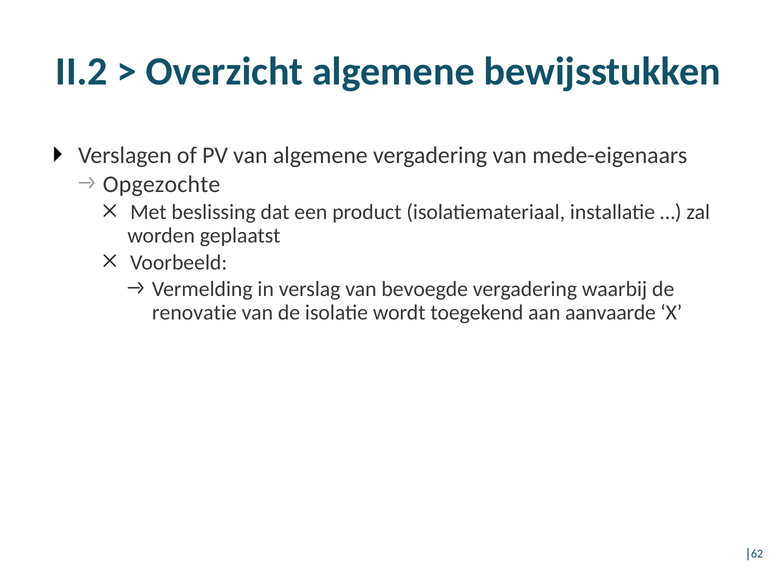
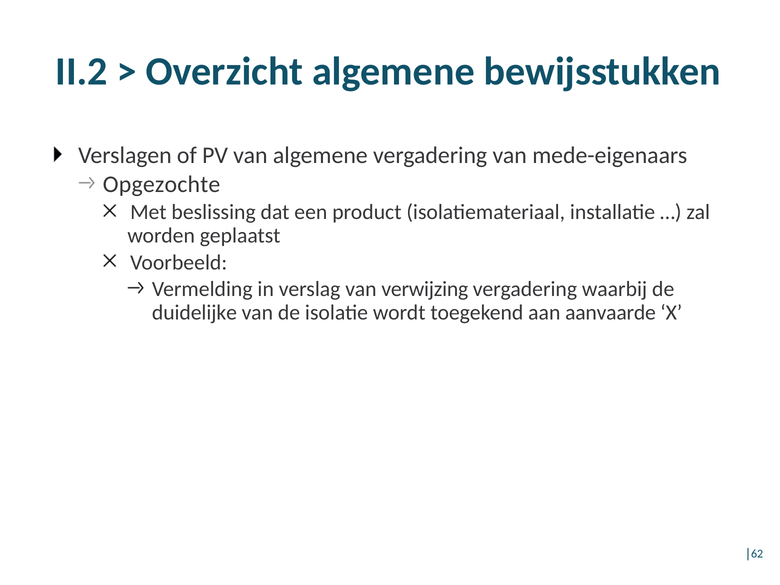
bevoegde: bevoegde -> verwijzing
renovatie: renovatie -> duidelijke
